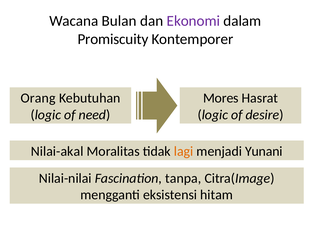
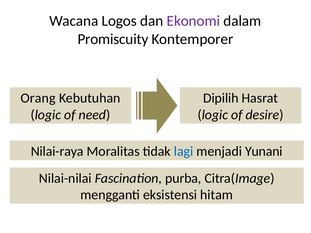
Bulan: Bulan -> Logos
Mores: Mores -> Dipilih
Nilai-akal: Nilai-akal -> Nilai-raya
lagi colour: orange -> blue
tanpa: tanpa -> purba
